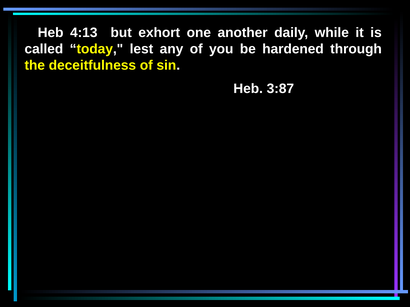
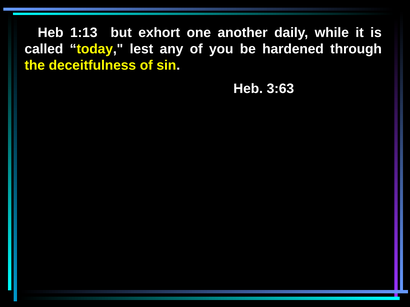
4:13: 4:13 -> 1:13
3:87: 3:87 -> 3:63
